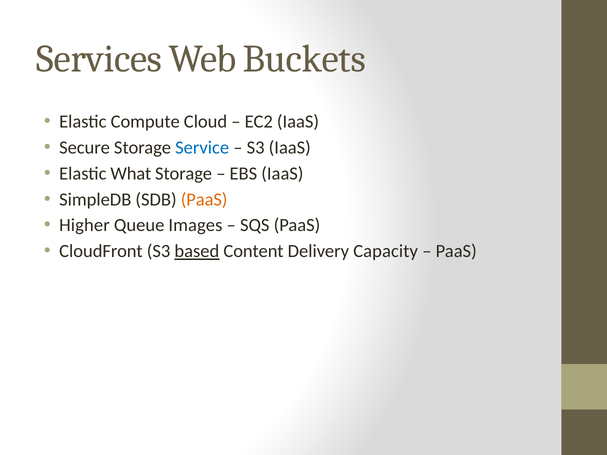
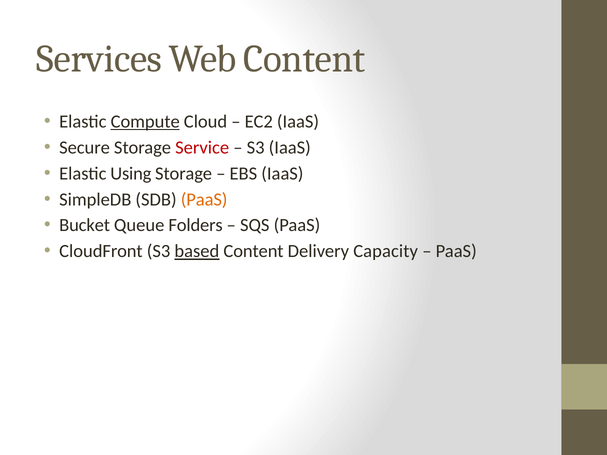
Web Buckets: Buckets -> Content
Compute underline: none -> present
Service colour: blue -> red
What: What -> Using
Higher: Higher -> Bucket
Images: Images -> Folders
